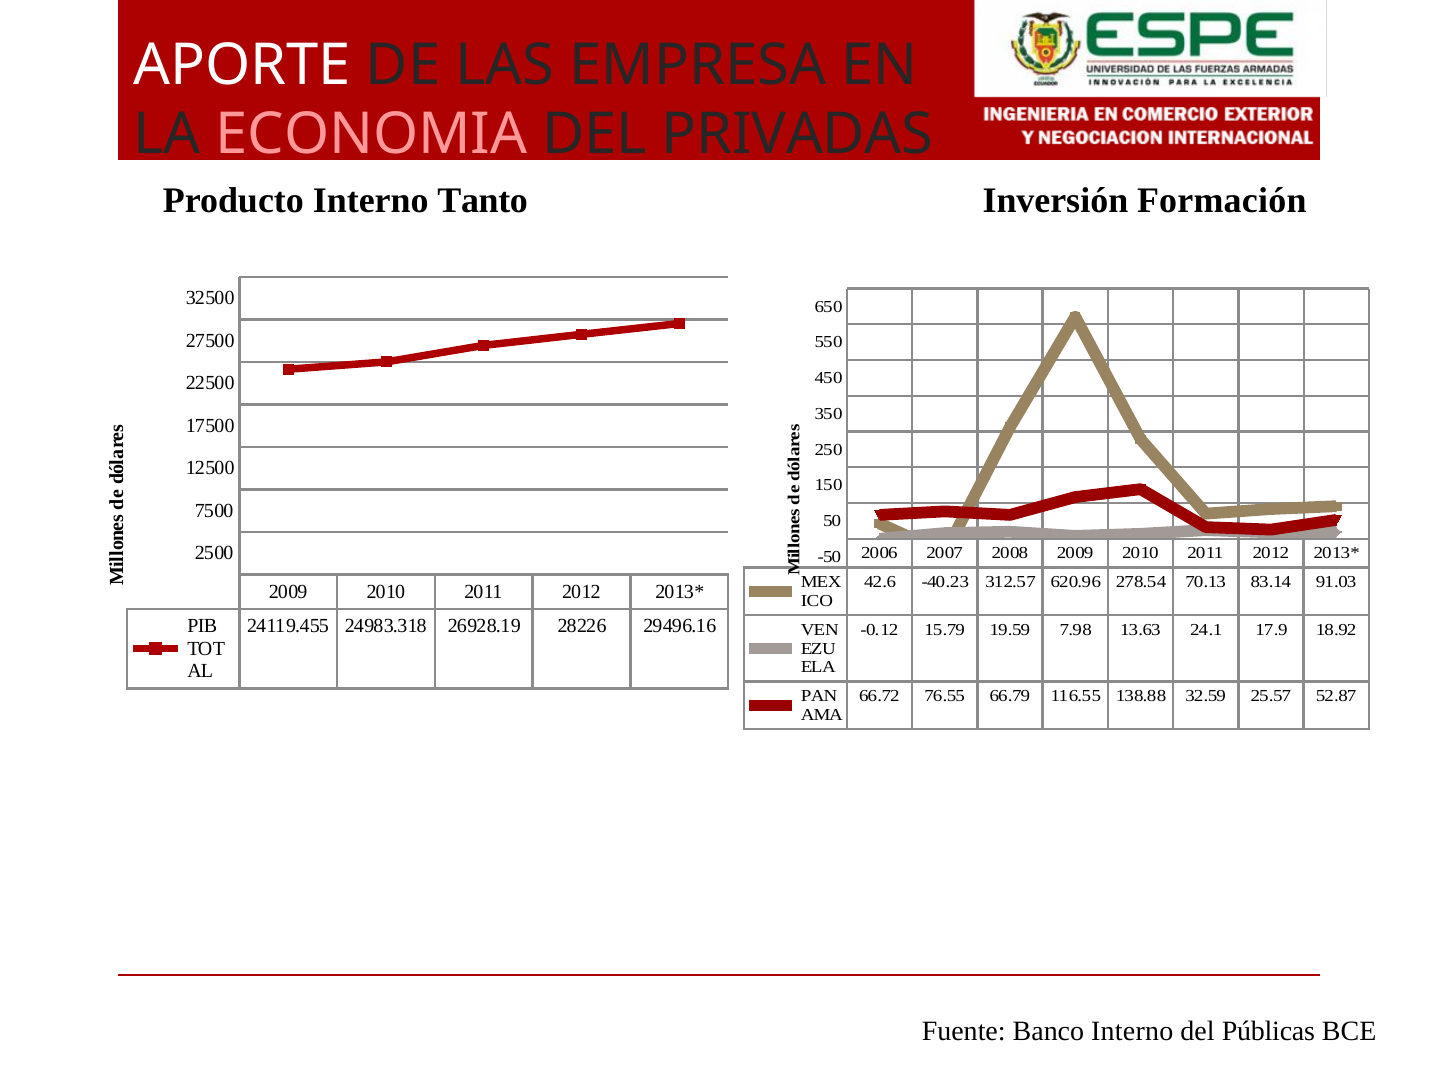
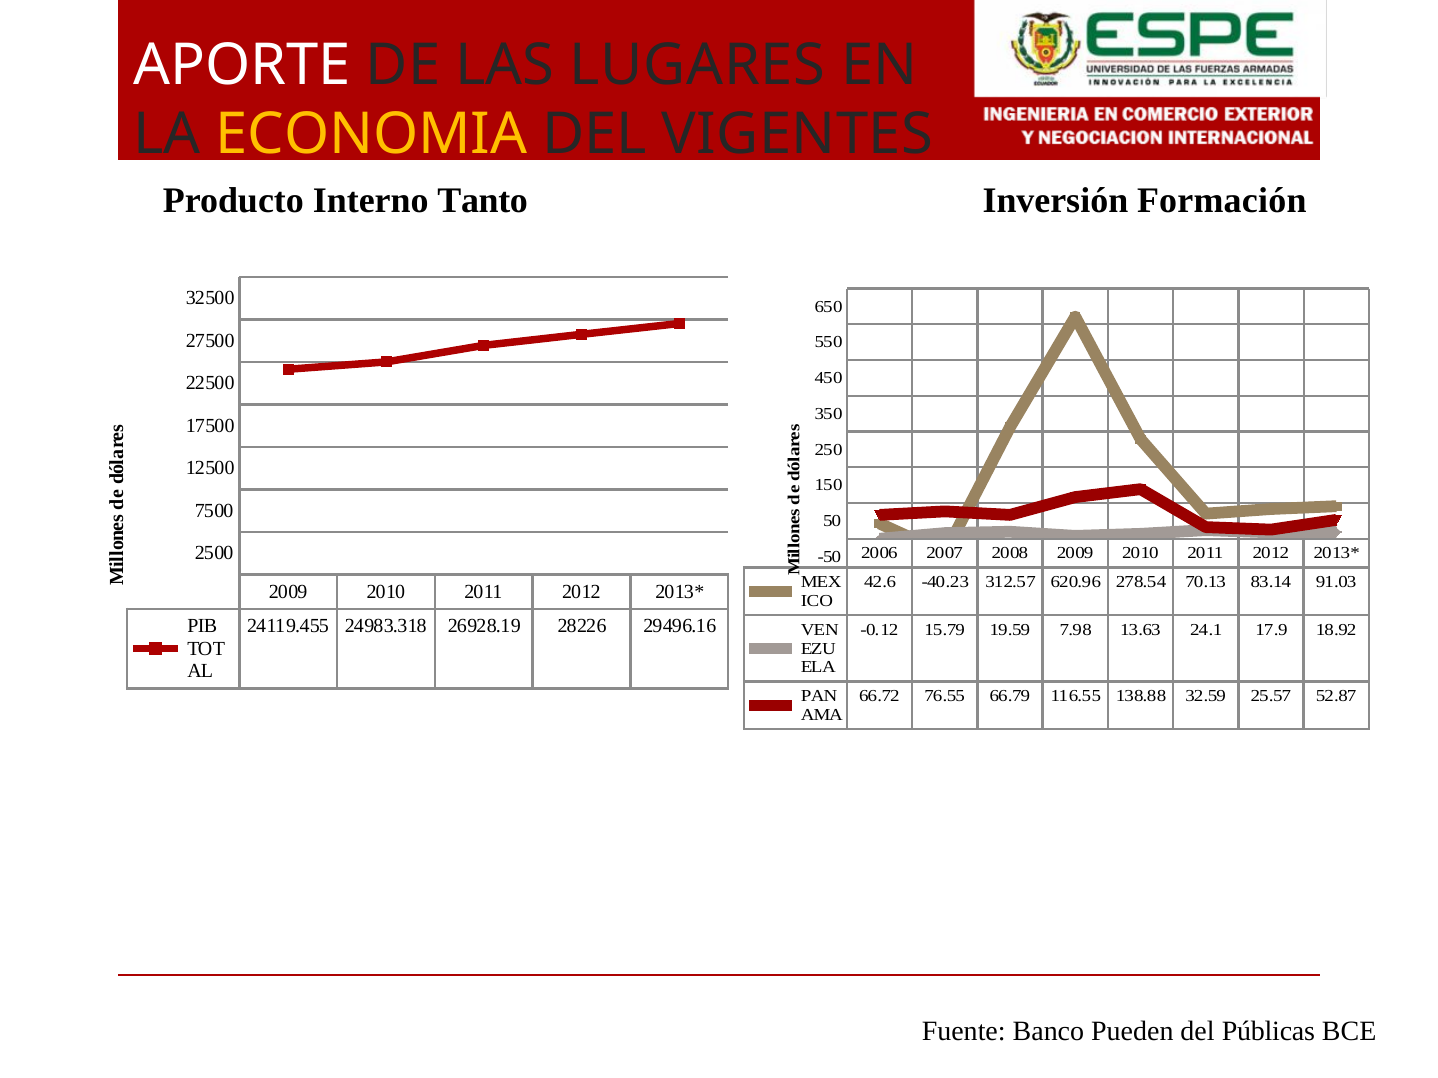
EMPRESA: EMPRESA -> LUGARES
ECONOMIA colour: pink -> yellow
PRIVADAS: PRIVADAS -> VIGENTES
Banco Interno: Interno -> Pueden
